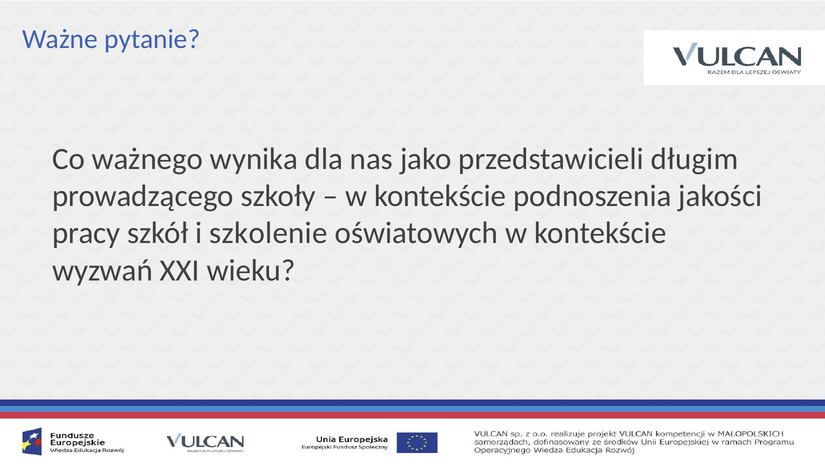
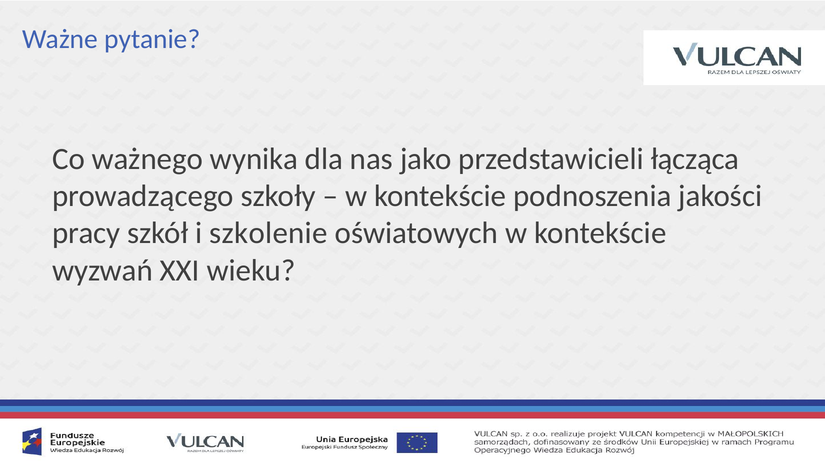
długim: długim -> łącząca
